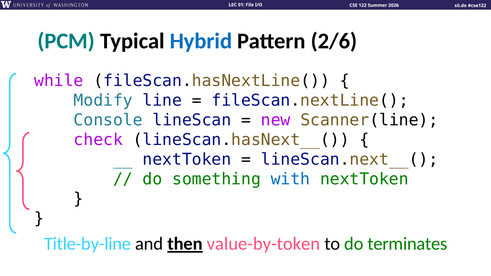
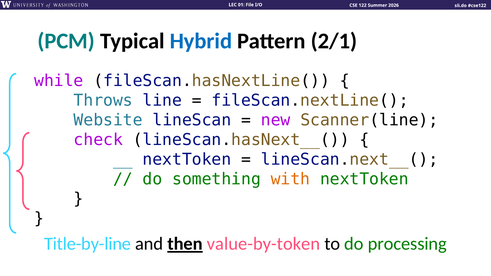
2/6: 2/6 -> 2/1
Modify: Modify -> Throws
Console: Console -> Website
with colour: blue -> orange
terminates: terminates -> processing
